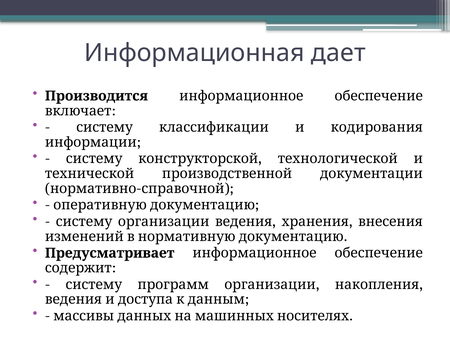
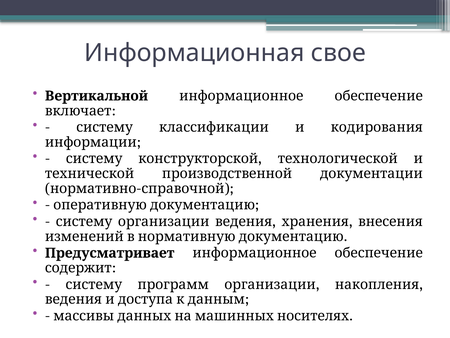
дает: дает -> свое
Производится: Производится -> Вертикальной
